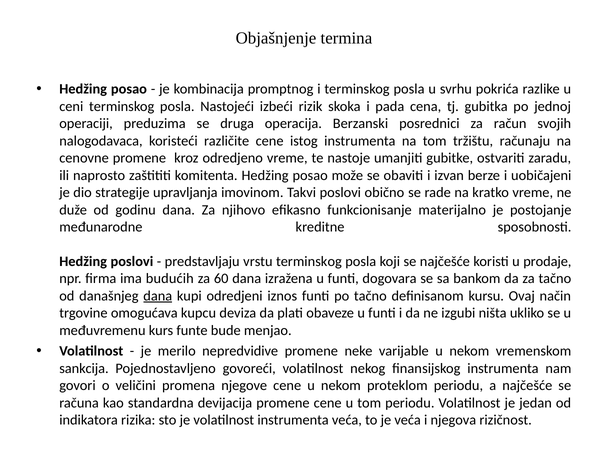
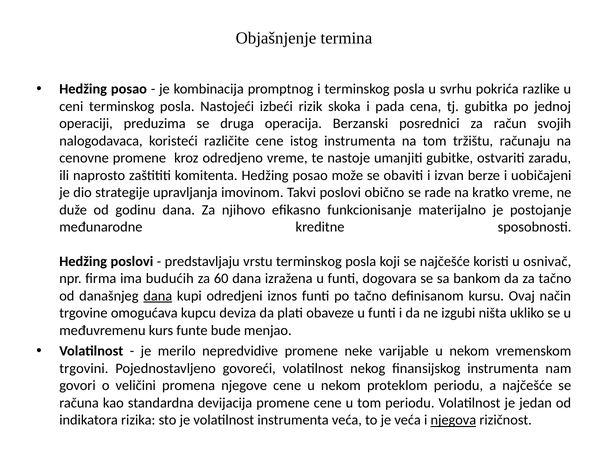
prodaje: prodaje -> osnivač
sankcija: sankcija -> trgovini
njegova underline: none -> present
